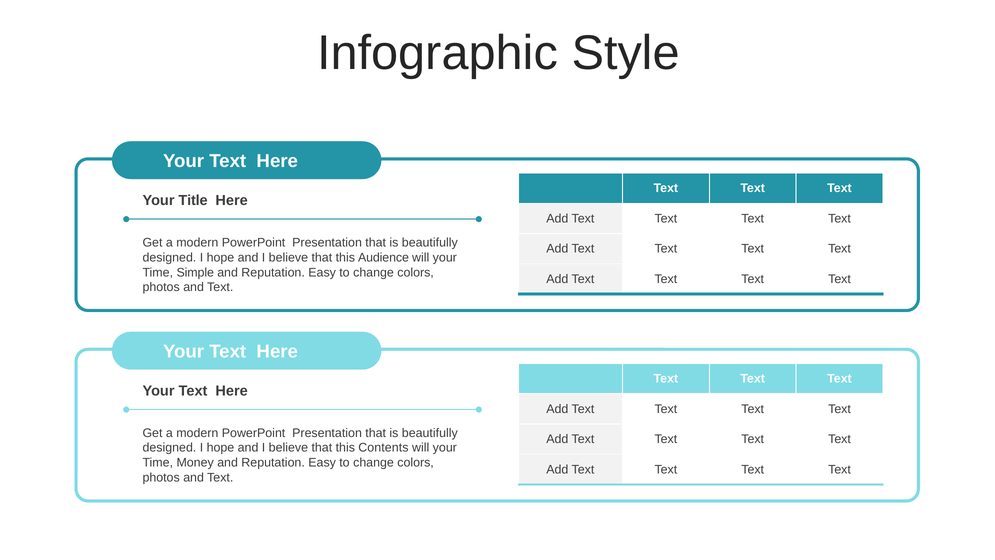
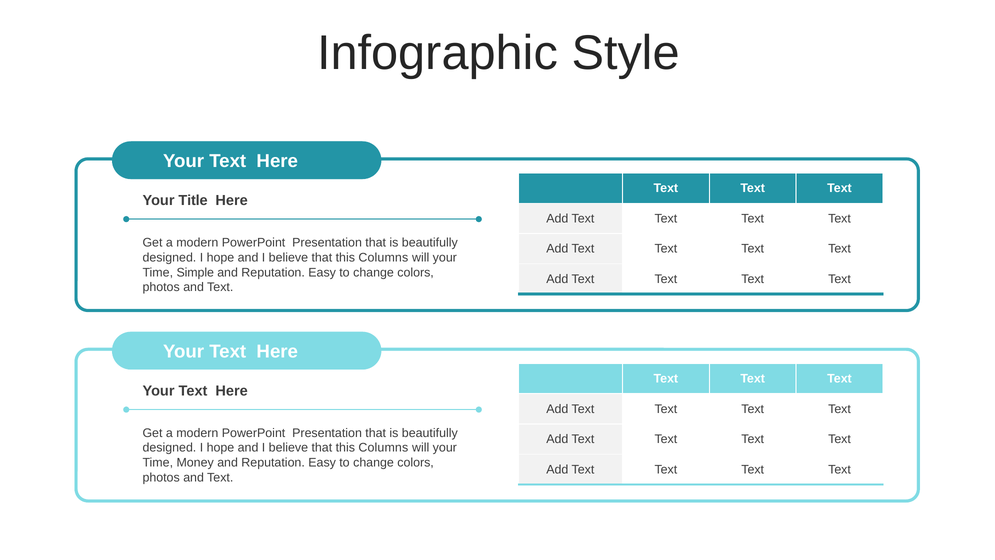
Audience at (383, 257): Audience -> Columns
Contents at (383, 448): Contents -> Columns
